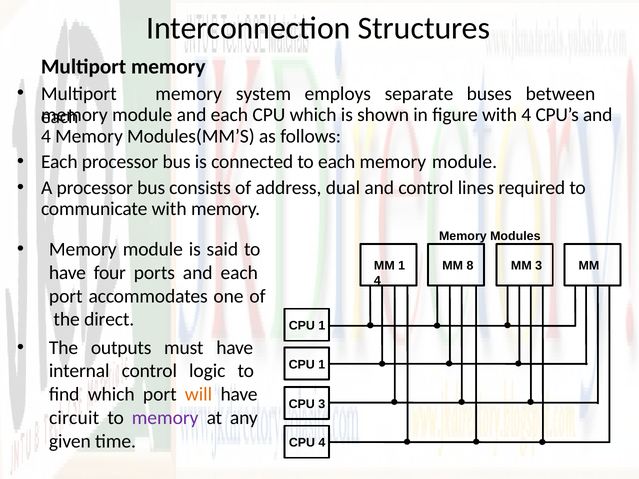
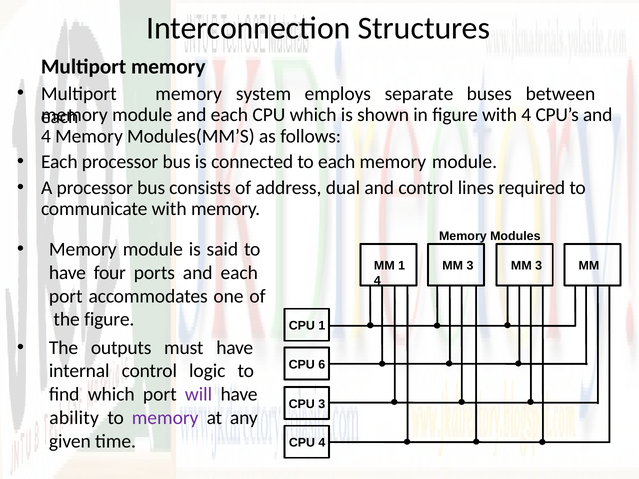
1 MM 8: 8 -> 3
the direct: direct -> figure
1 at (322, 365): 1 -> 6
will colour: orange -> purple
circuit: circuit -> ability
